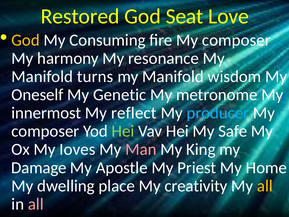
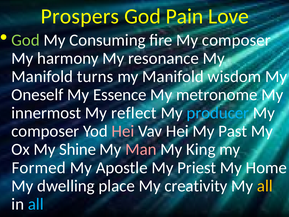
Restored: Restored -> Prospers
Seat: Seat -> Pain
God at (26, 40) colour: yellow -> light green
Genetic: Genetic -> Essence
Hei at (123, 131) colour: light green -> pink
Safe: Safe -> Past
Ioves: Ioves -> Shine
Damage: Damage -> Formed
all at (36, 204) colour: pink -> light blue
